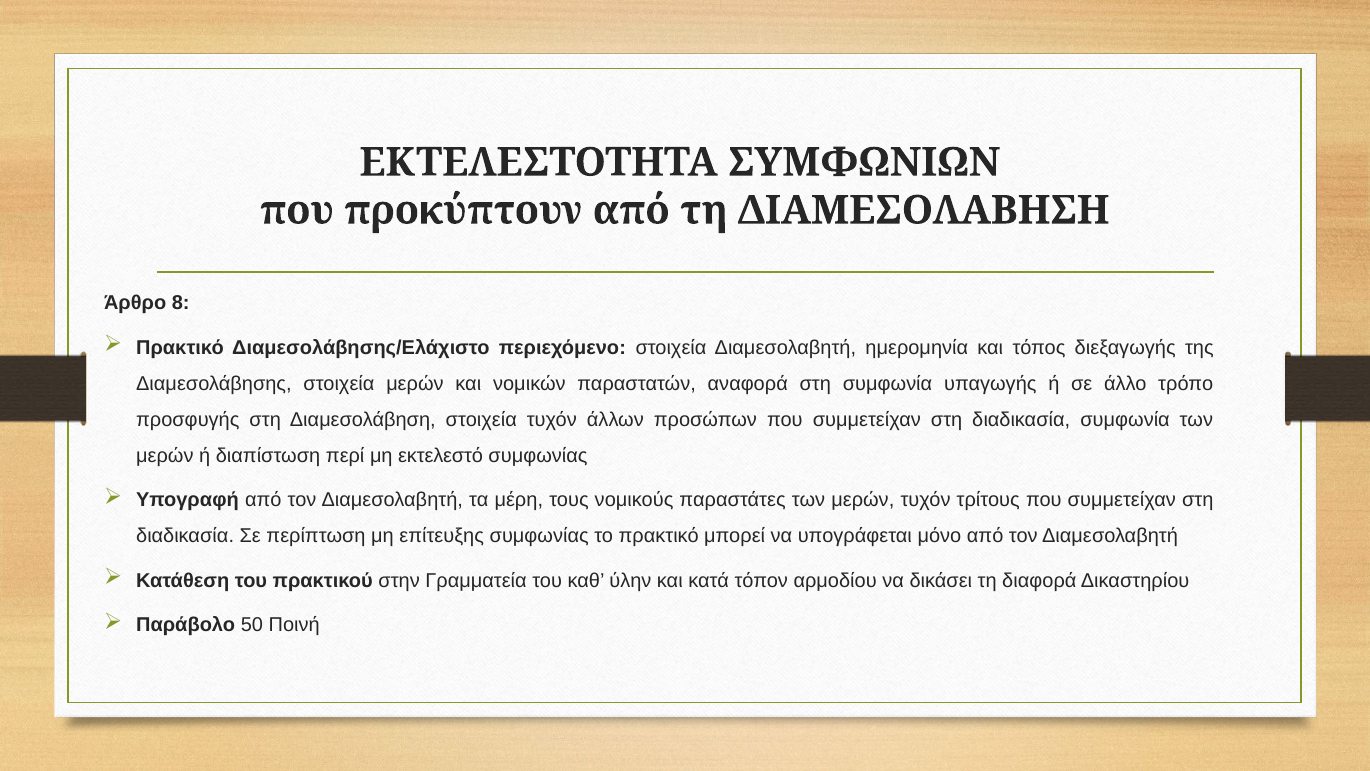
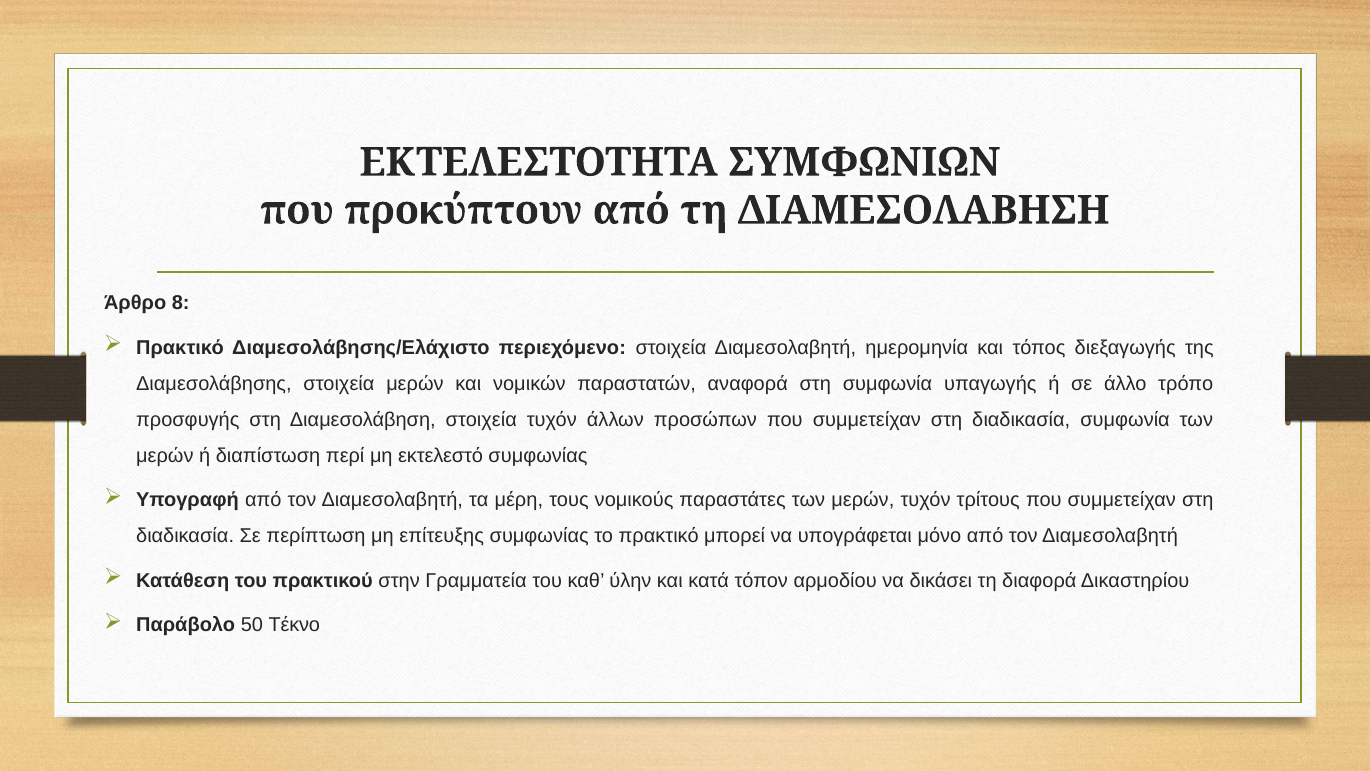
Ποινή: Ποινή -> Τέκνο
